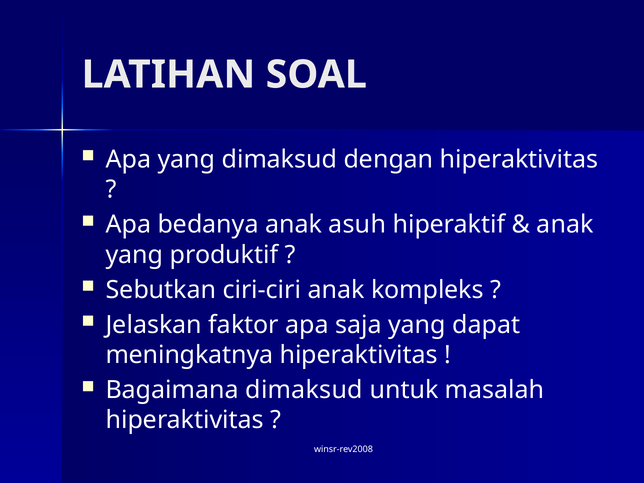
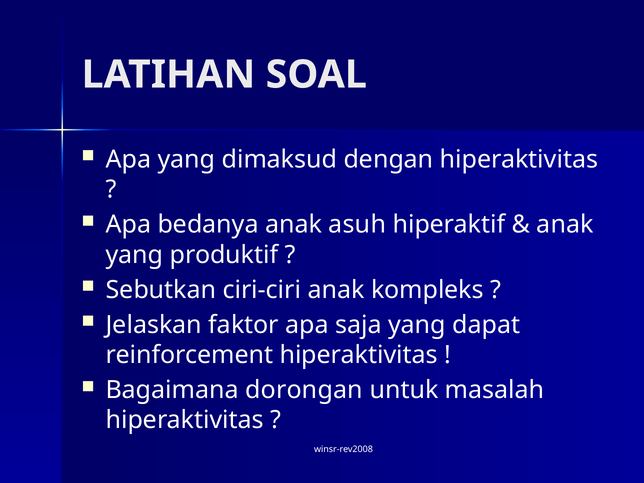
meningkatnya: meningkatnya -> reinforcement
Bagaimana dimaksud: dimaksud -> dorongan
